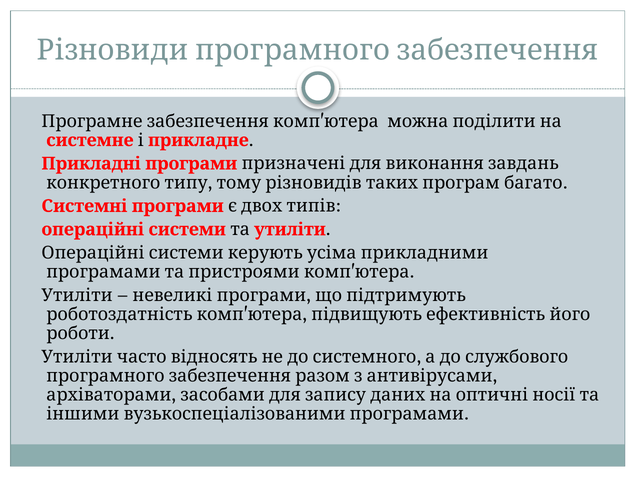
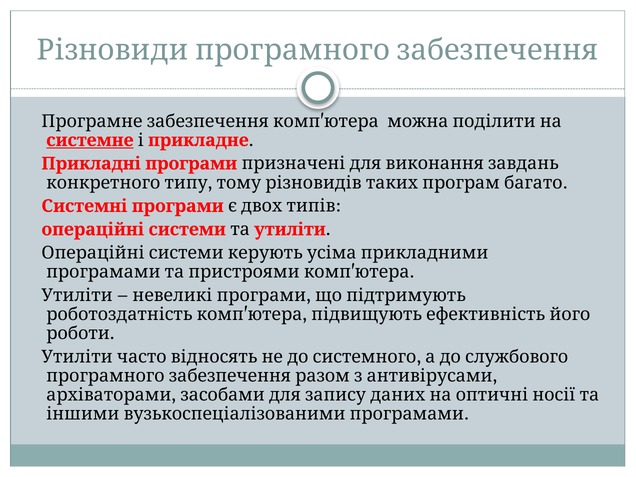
системне underline: none -> present
